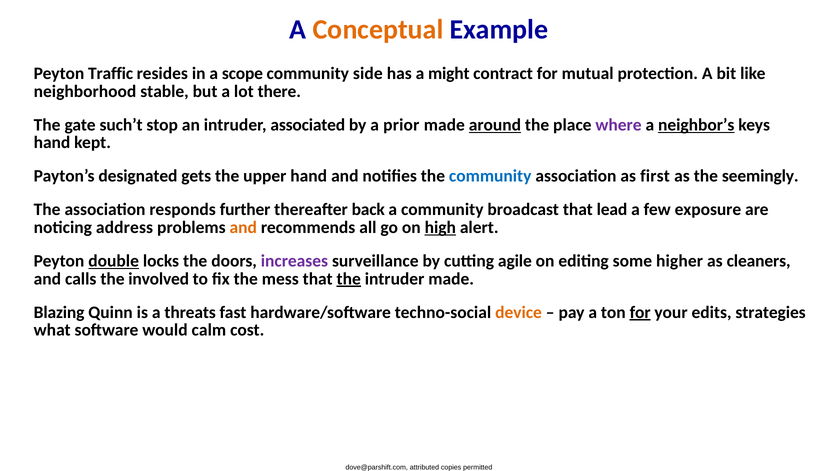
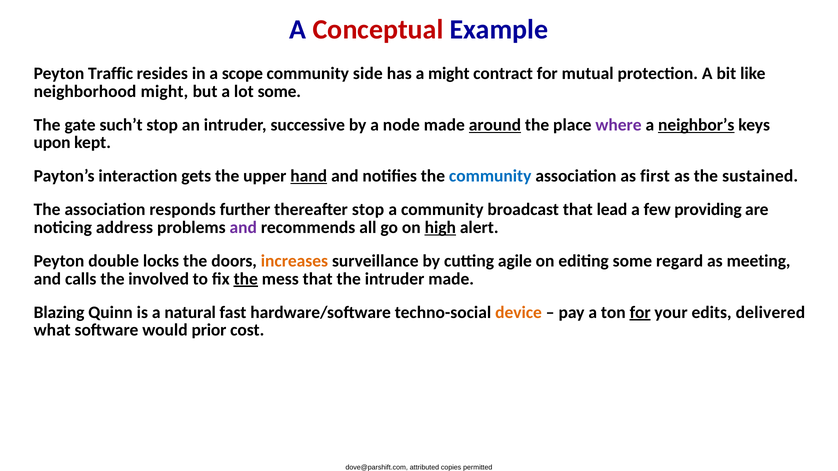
Conceptual colour: orange -> red
neighborhood stable: stable -> might
lot there: there -> some
associated: associated -> successive
prior: prior -> node
hand at (52, 143): hand -> upon
designated: designated -> interaction
hand at (309, 176) underline: none -> present
seemingly: seemingly -> sustained
thereafter back: back -> stop
exposure: exposure -> providing
and at (243, 228) colour: orange -> purple
double underline: present -> none
increases colour: purple -> orange
higher: higher -> regard
cleaners: cleaners -> meeting
the at (246, 279) underline: none -> present
the at (349, 279) underline: present -> none
threats: threats -> natural
strategies: strategies -> delivered
calm: calm -> prior
